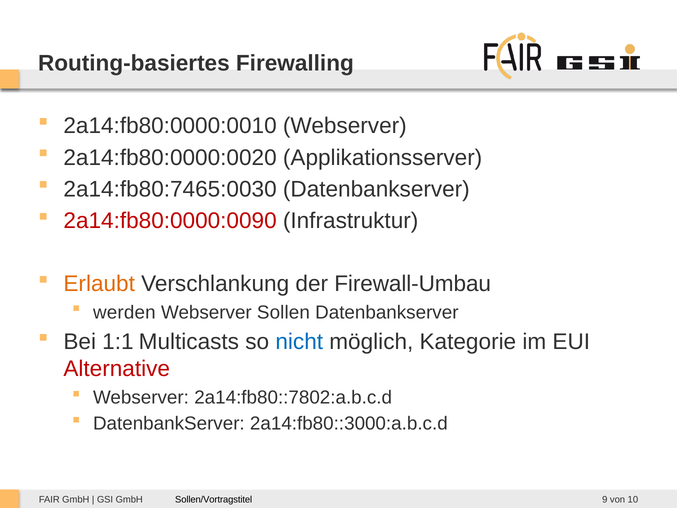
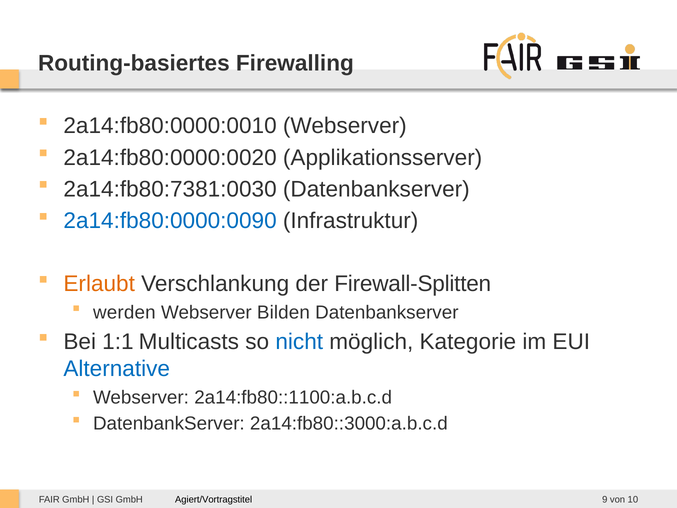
2a14:fb80:7465:0030: 2a14:fb80:7465:0030 -> 2a14:fb80:7381:0030
2a14:fb80:0000:0090 colour: red -> blue
Firewall-Umbau: Firewall-Umbau -> Firewall-Splitten
Sollen: Sollen -> Bilden
Alternative colour: red -> blue
2a14:fb80::7802:a.b.c.d: 2a14:fb80::7802:a.b.c.d -> 2a14:fb80::1100:a.b.c.d
Sollen/Vortragstitel: Sollen/Vortragstitel -> Agiert/Vortragstitel
